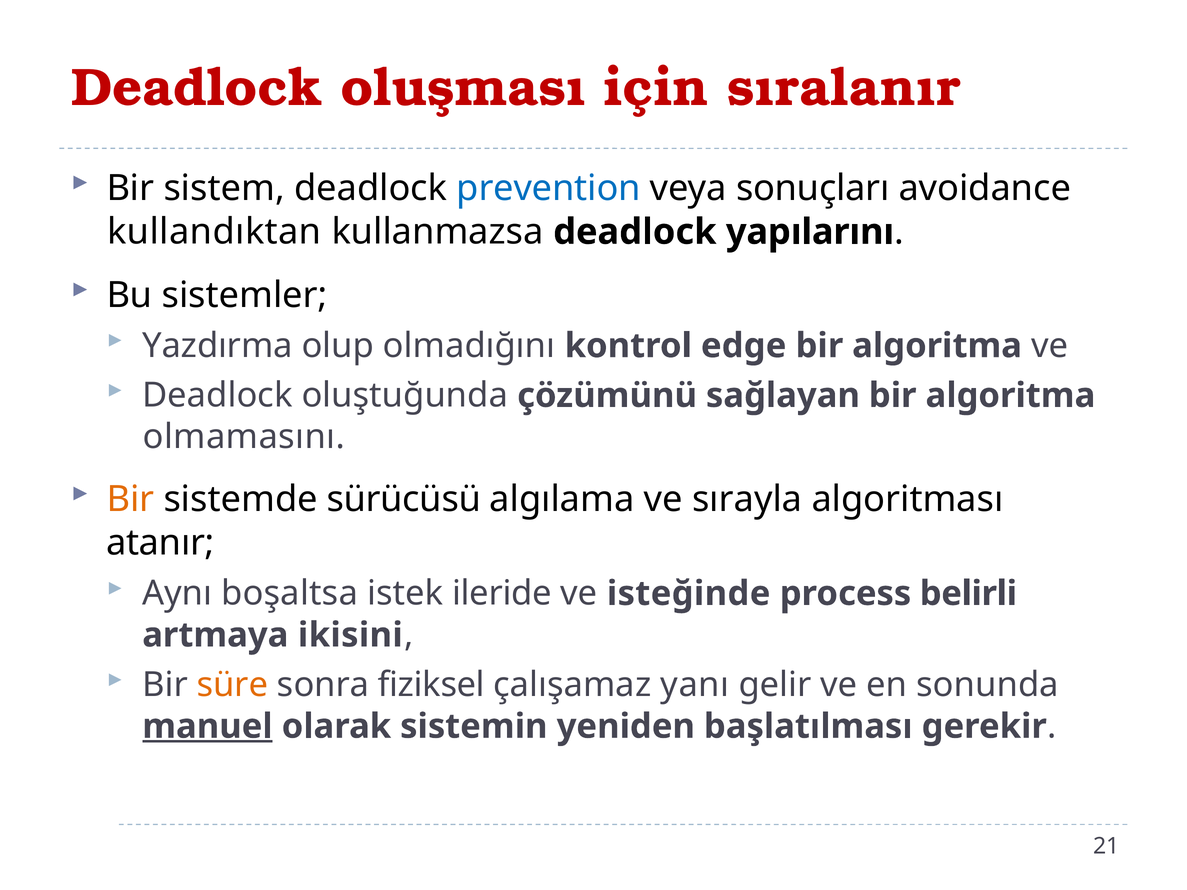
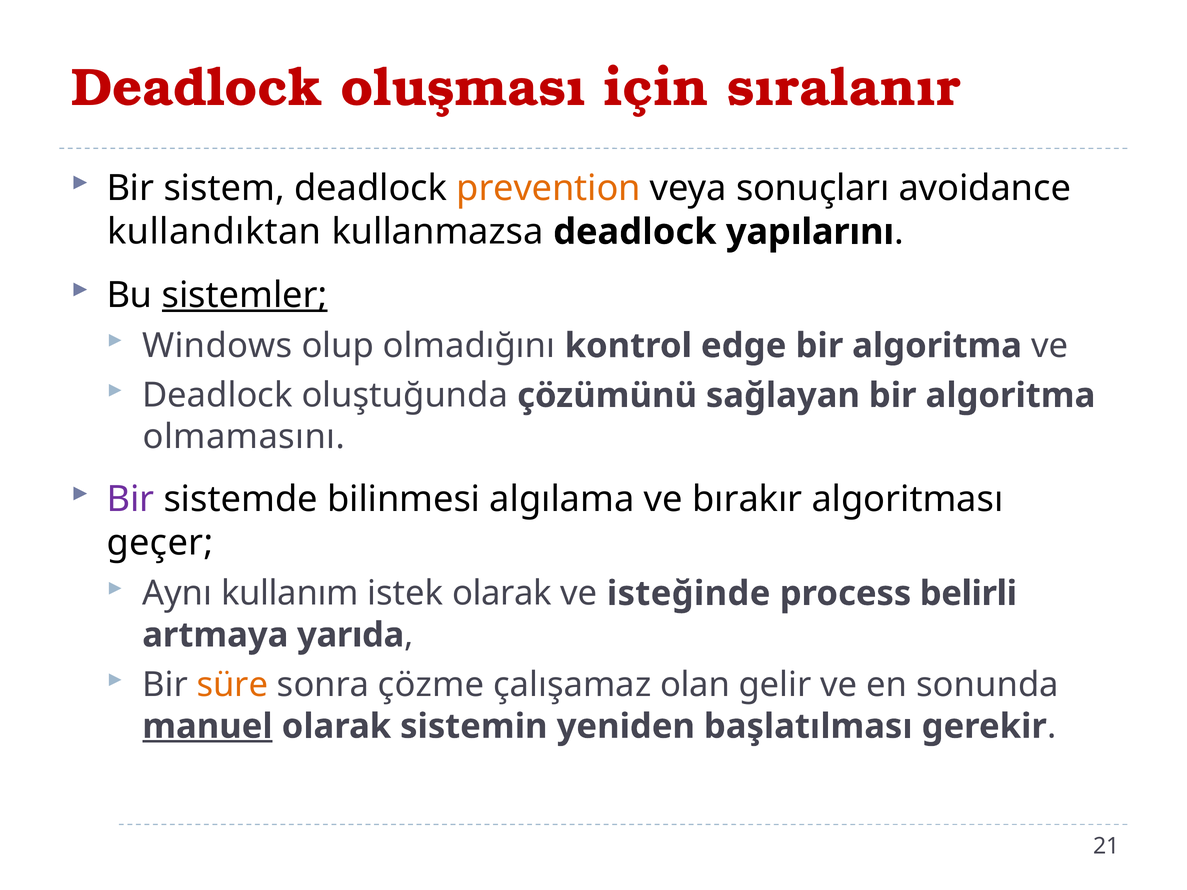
prevention colour: blue -> orange
sistemler underline: none -> present
Yazdırma: Yazdırma -> Windows
Bir at (131, 500) colour: orange -> purple
sürücüsü: sürücüsü -> bilinmesi
sırayla: sırayla -> bırakır
atanır: atanır -> geçer
boşaltsa: boşaltsa -> kullanım
istek ileride: ileride -> olarak
ikisini: ikisini -> yarıda
fiziksel: fiziksel -> çözme
yanı: yanı -> olan
